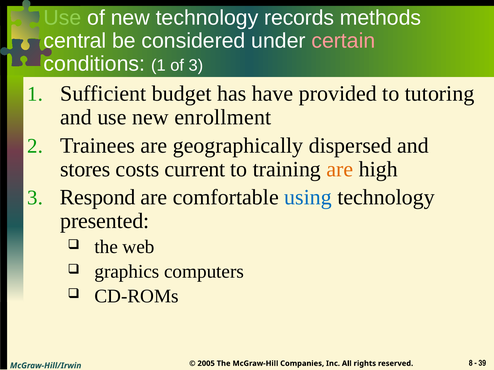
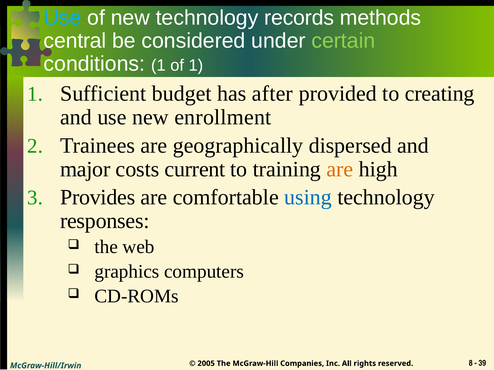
Use at (63, 18) colour: light green -> light blue
certain colour: pink -> light green
of 3: 3 -> 1
have: have -> after
tutoring: tutoring -> creating
stores: stores -> major
Respond: Respond -> Provides
presented: presented -> responses
